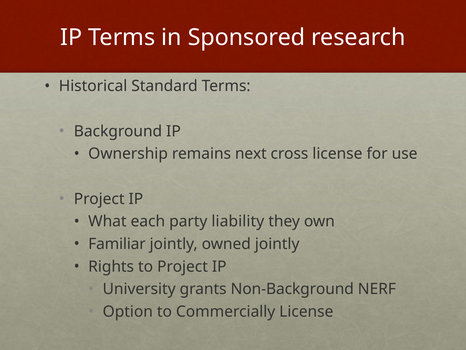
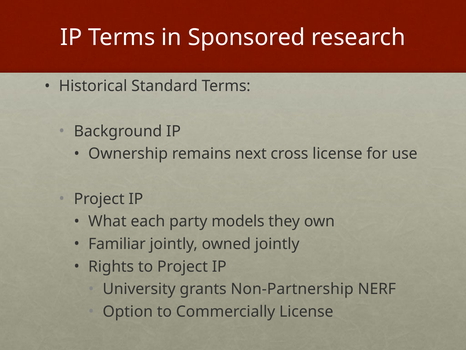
liability: liability -> models
Non-Background: Non-Background -> Non-Partnership
